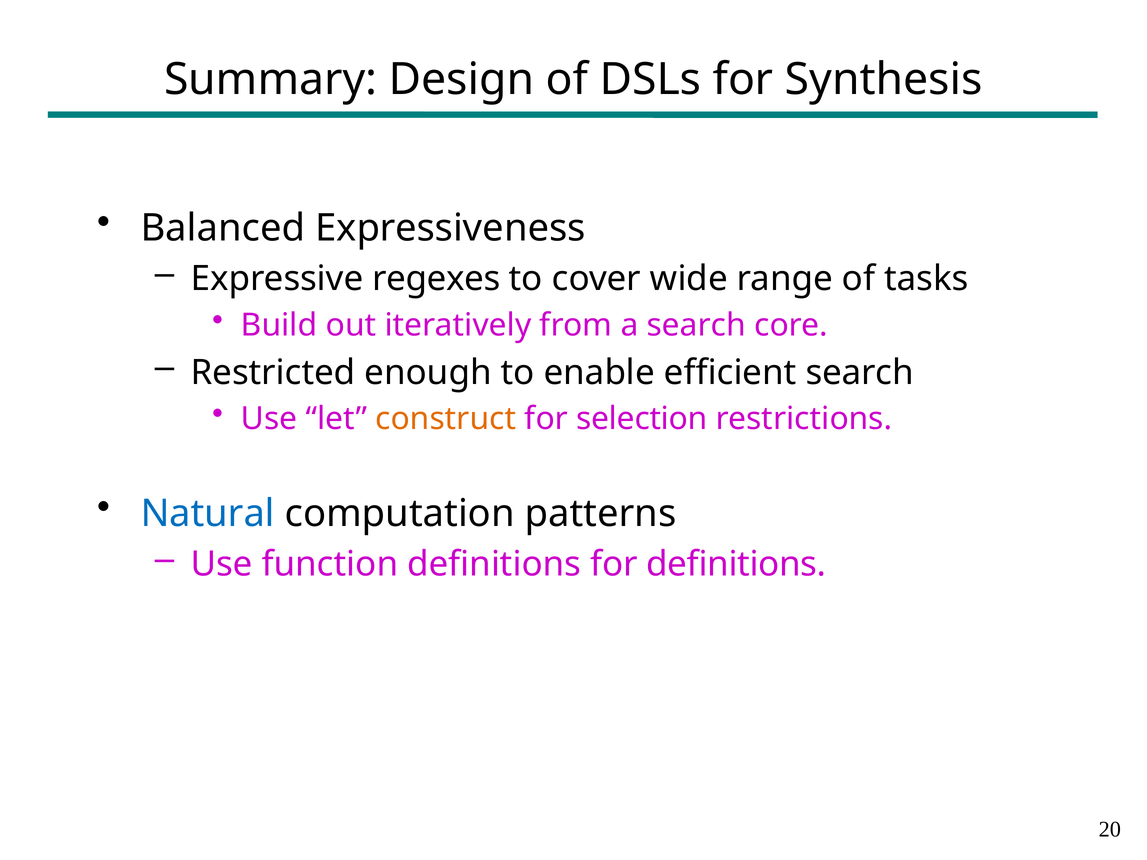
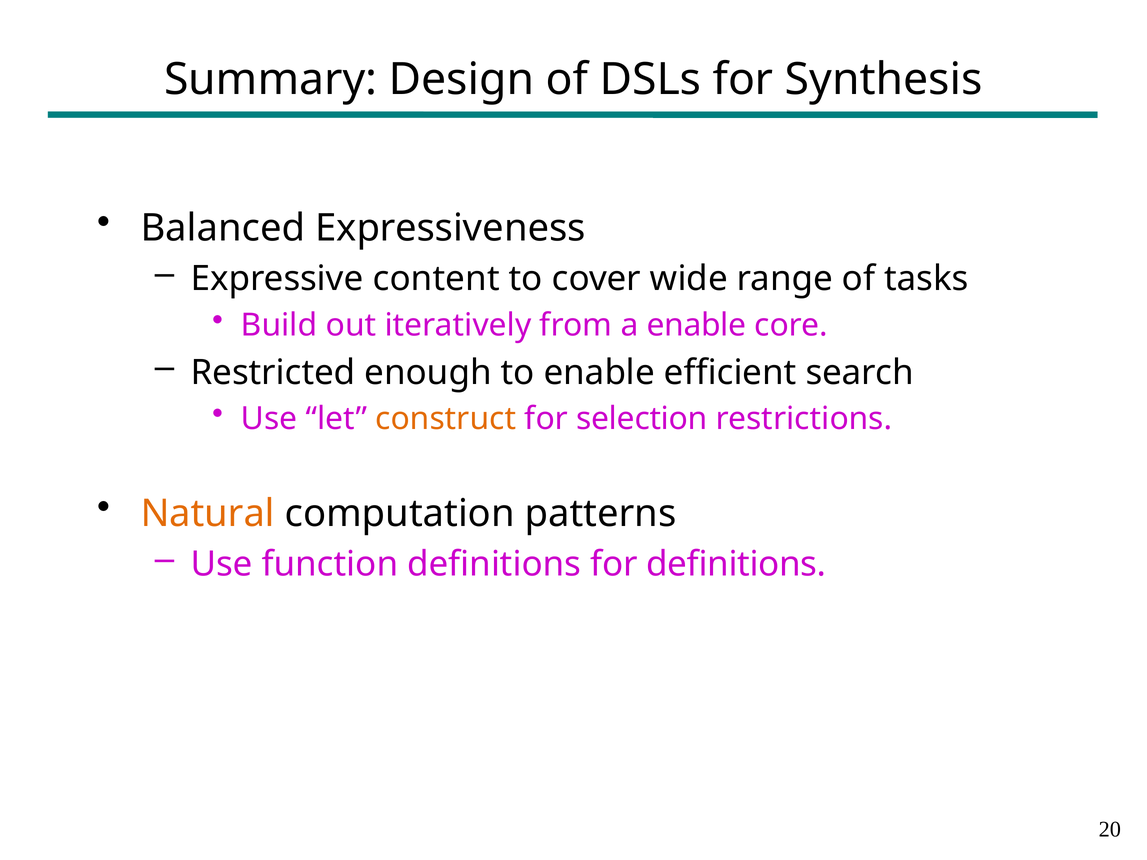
regexes: regexes -> content
a search: search -> enable
Natural colour: blue -> orange
